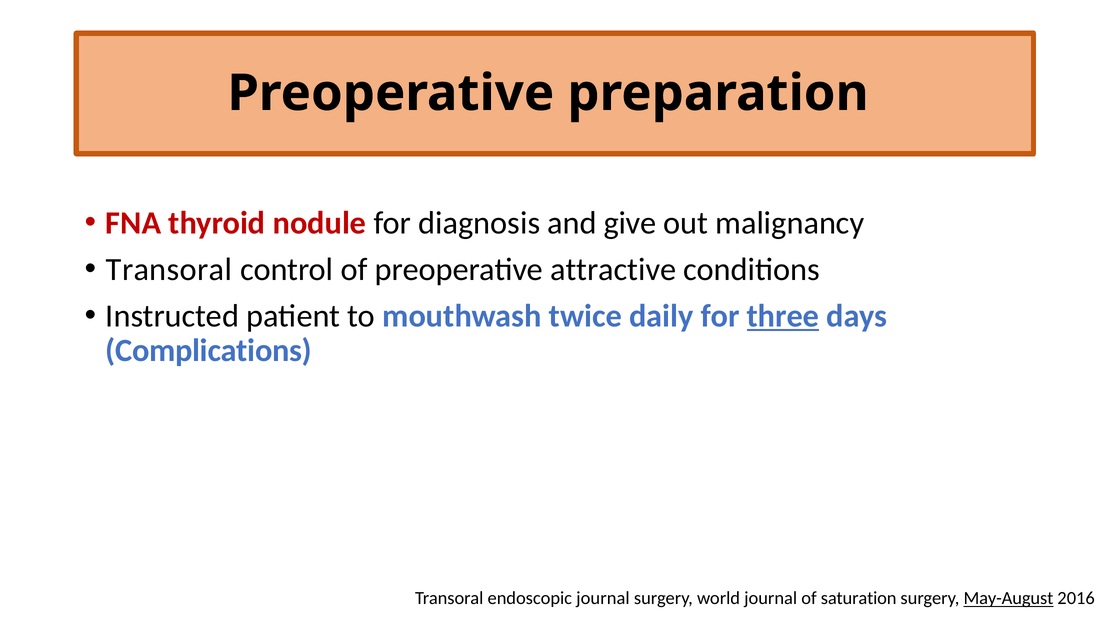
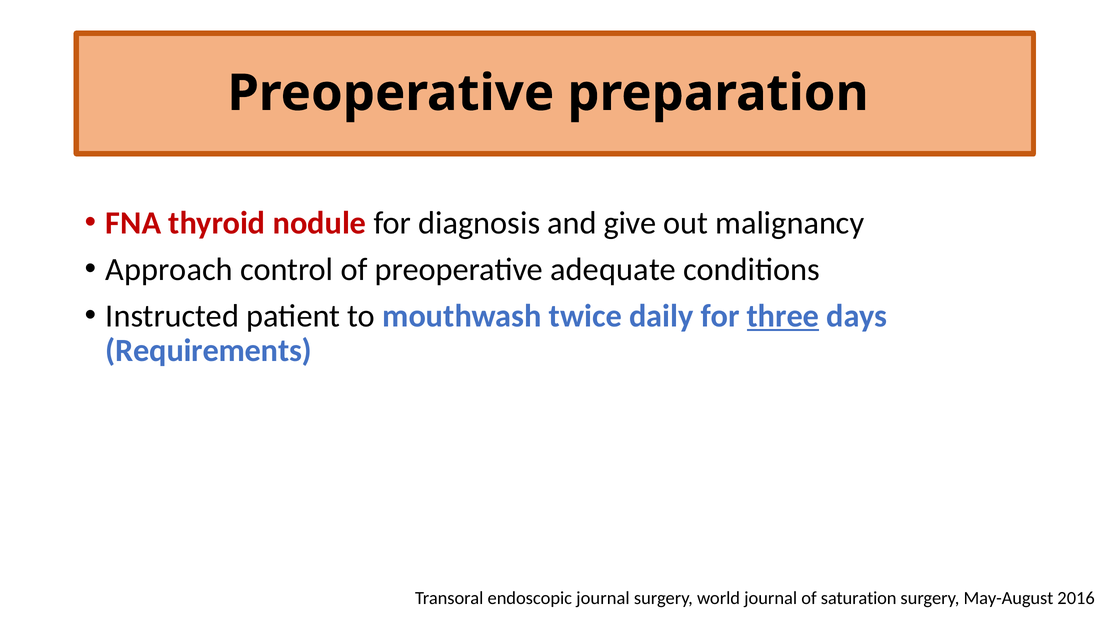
Transoral at (169, 270): Transoral -> Approach
attractive: attractive -> adequate
Complications: Complications -> Requirements
May-August underline: present -> none
